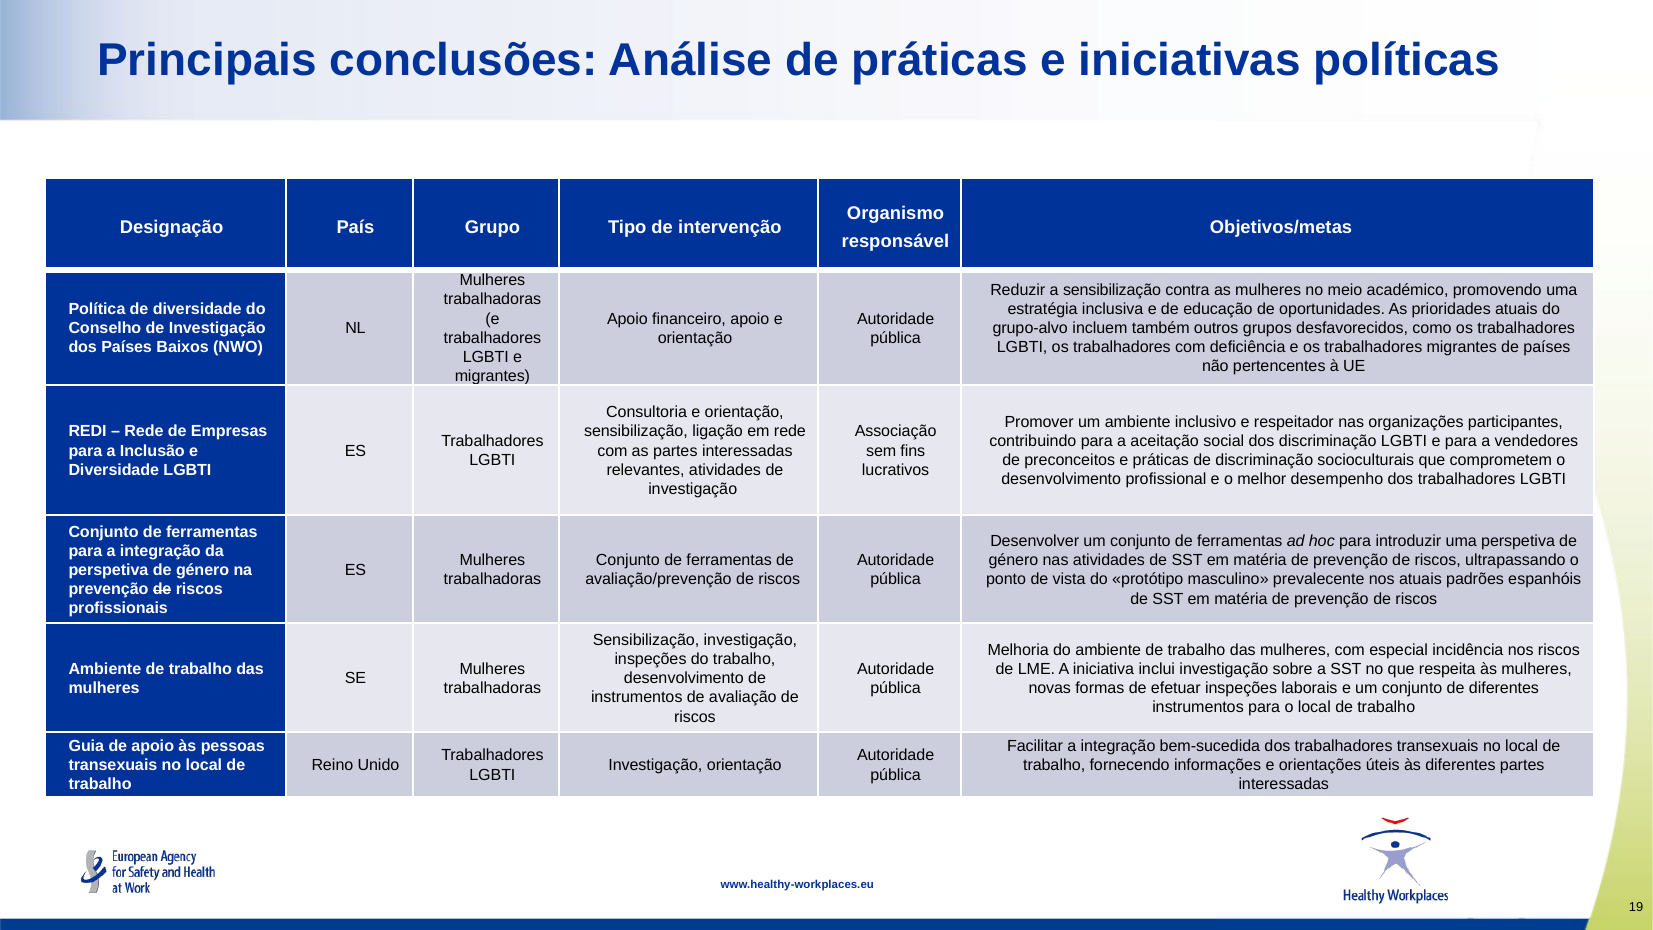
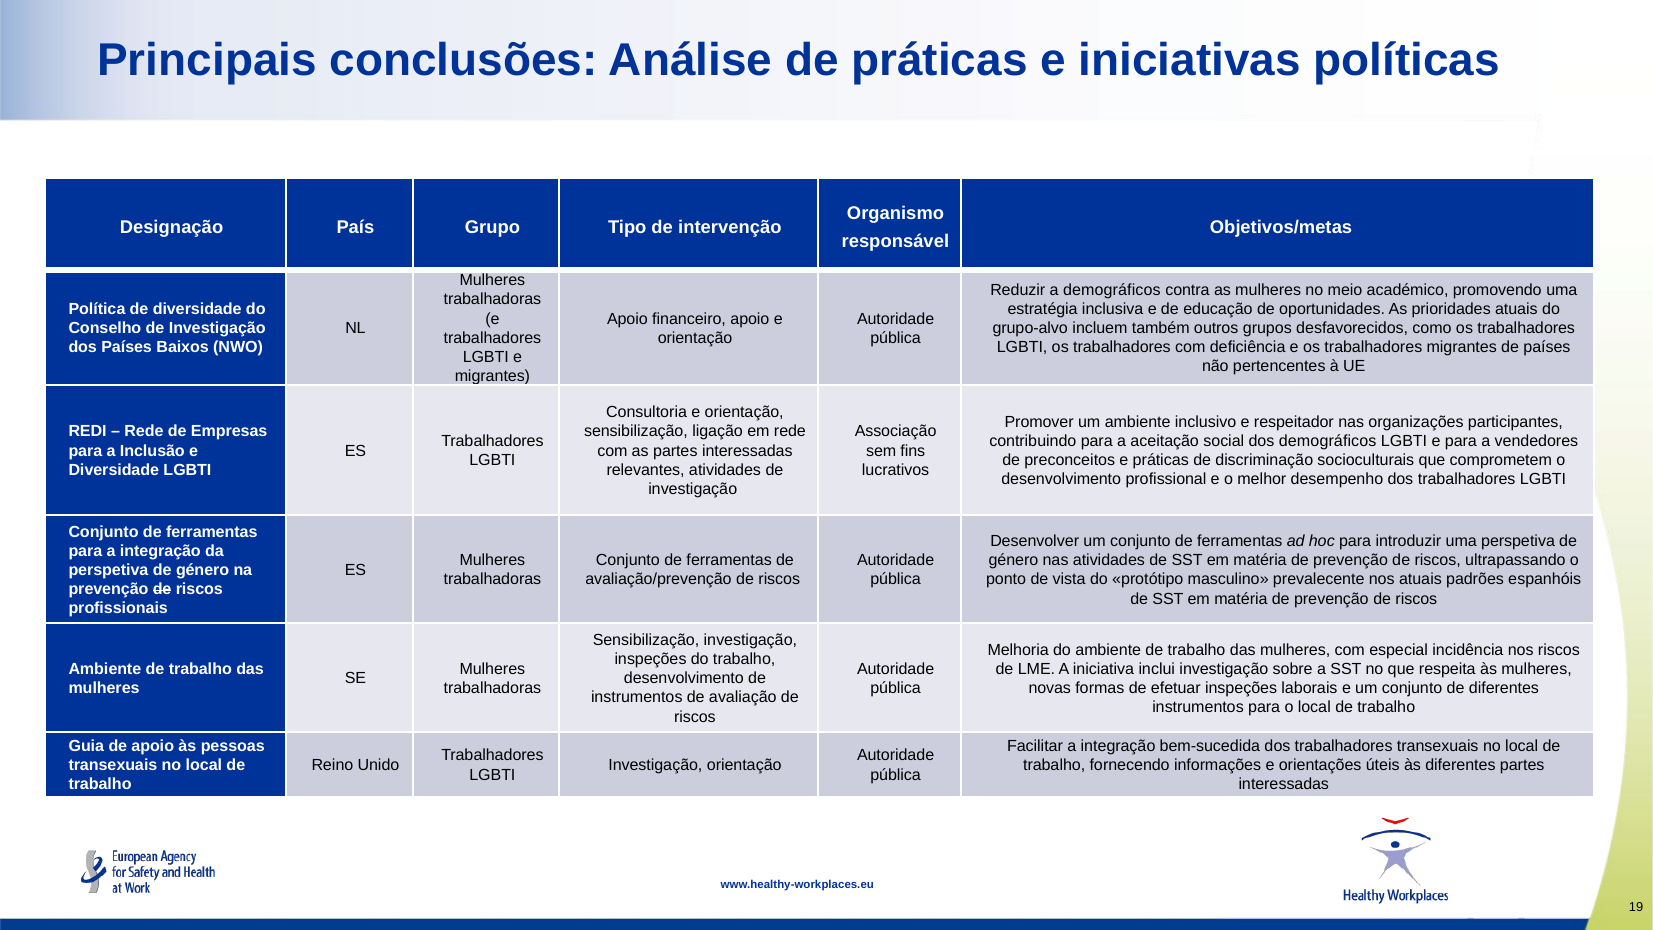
a sensibilização: sensibilização -> demográficos
dos discriminação: discriminação -> demográficos
